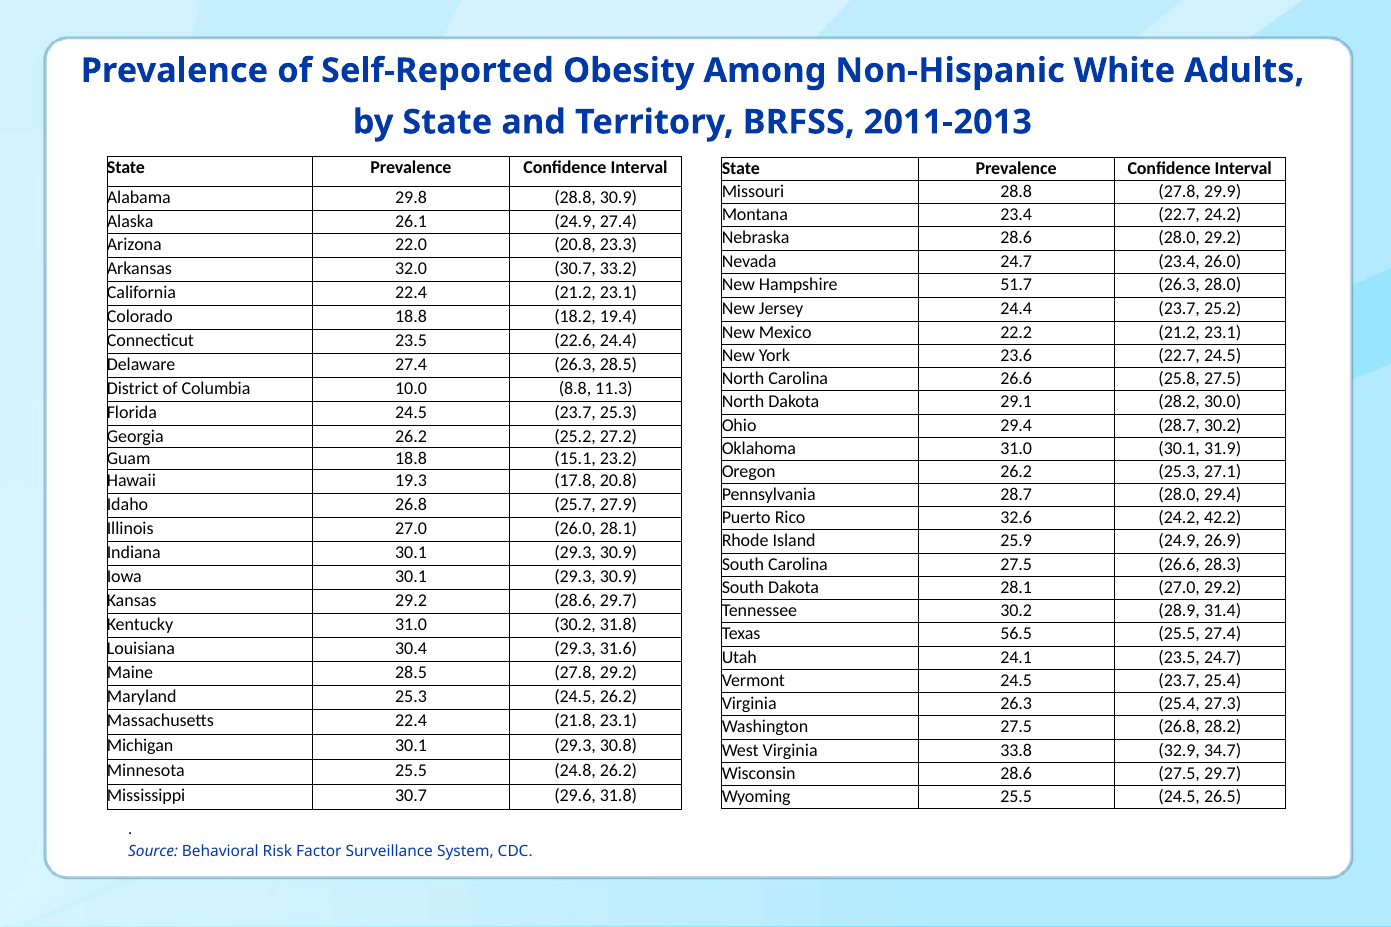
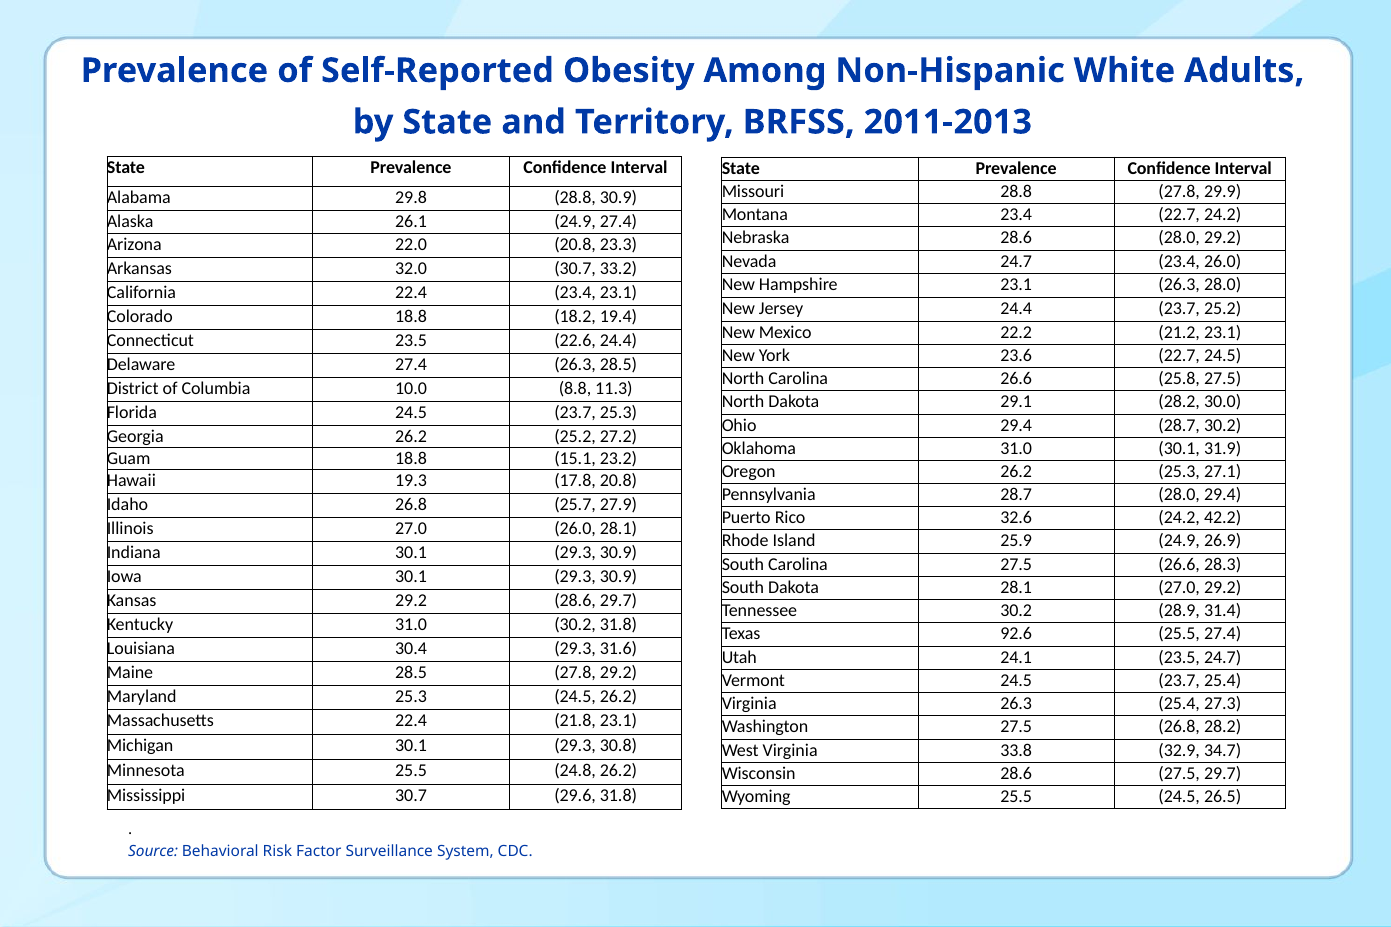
Hampshire 51.7: 51.7 -> 23.1
22.4 21.2: 21.2 -> 23.4
56.5: 56.5 -> 92.6
